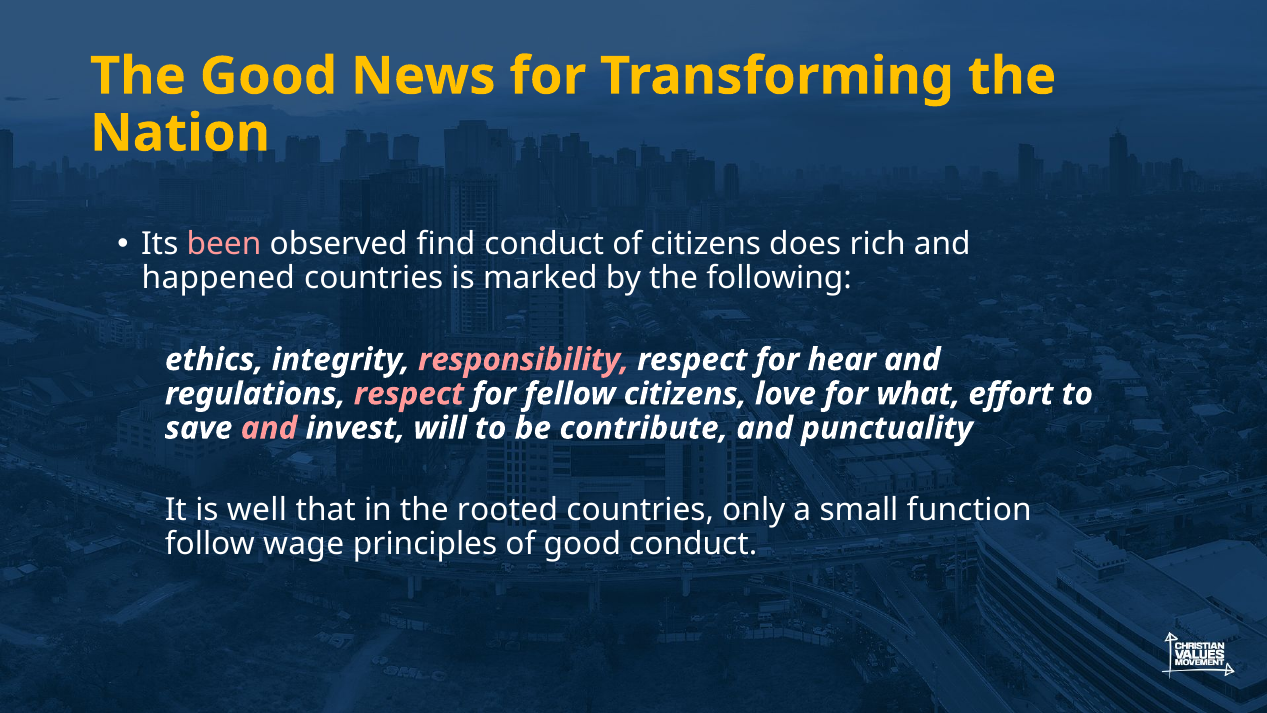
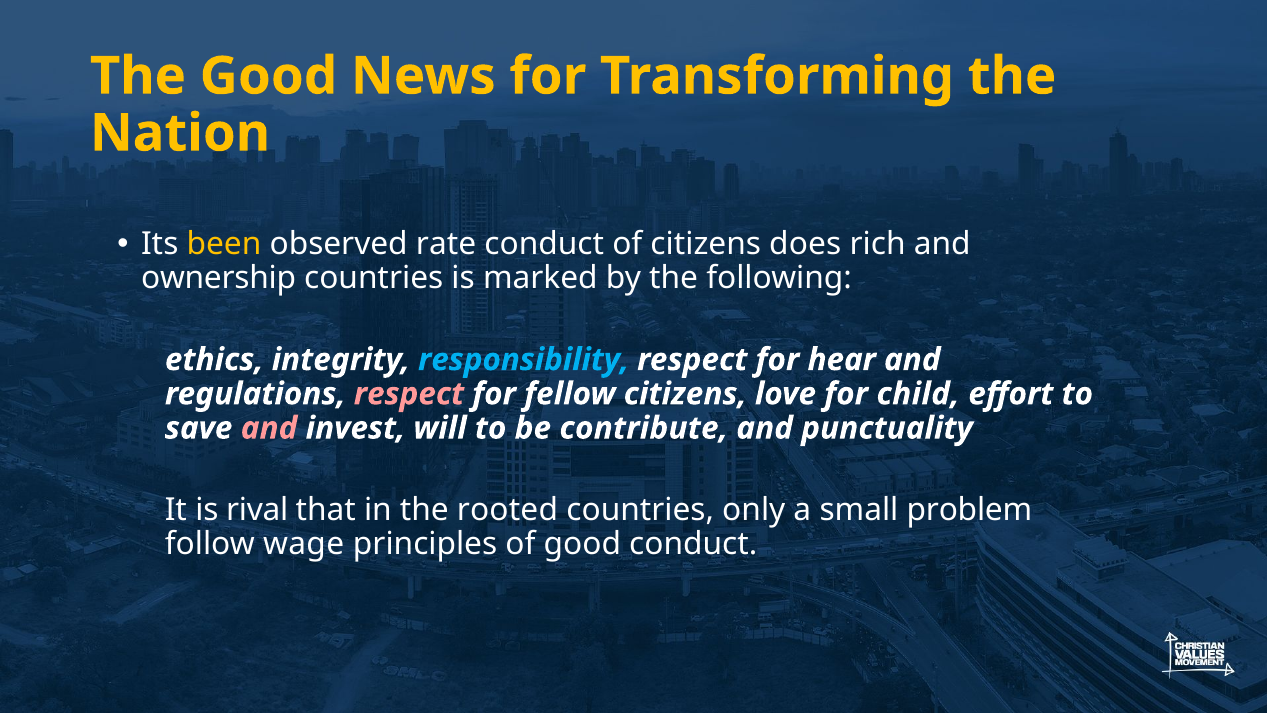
been colour: pink -> yellow
find: find -> rate
happened: happened -> ownership
responsibility colour: pink -> light blue
what: what -> child
well: well -> rival
function: function -> problem
